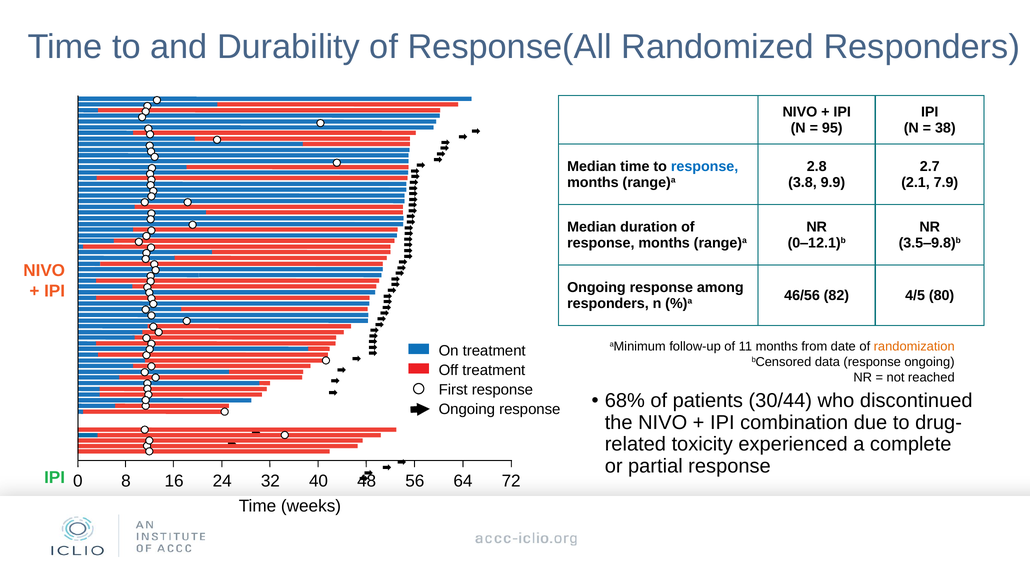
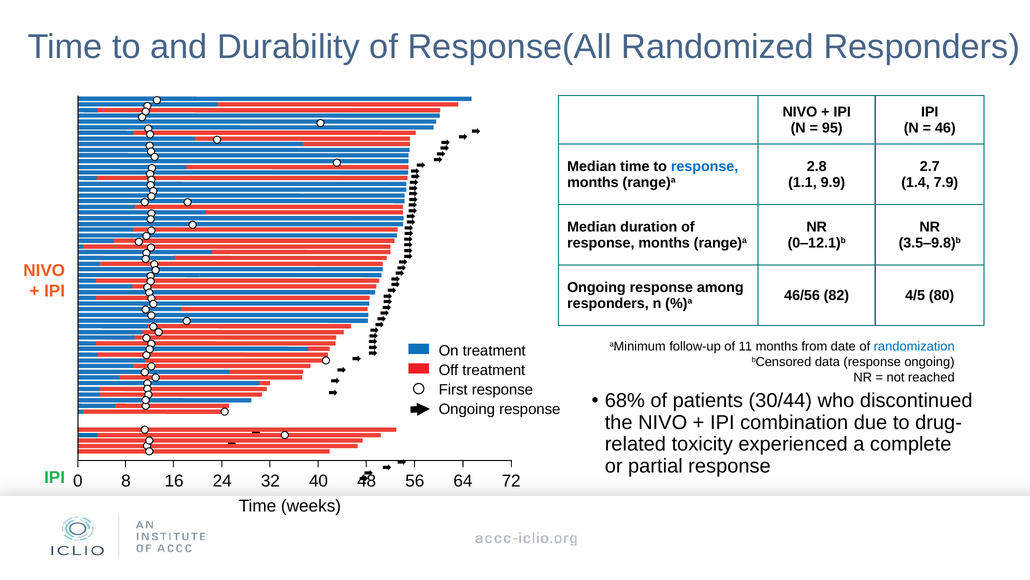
38: 38 -> 46
3.8: 3.8 -> 1.1
2.1: 2.1 -> 1.4
randomization colour: orange -> blue
